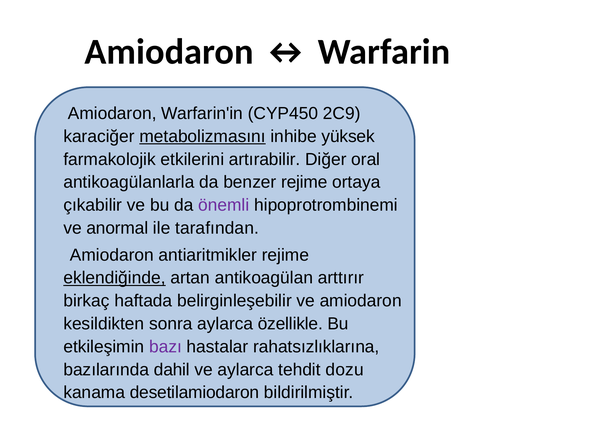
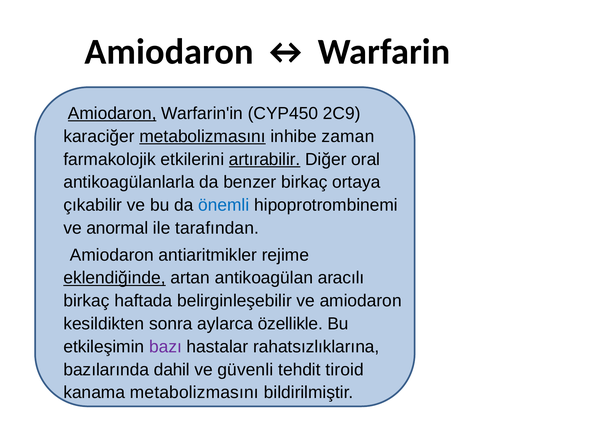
Amiodaron at (112, 113) underline: none -> present
yüksek: yüksek -> zaman
artırabilir underline: none -> present
benzer rejime: rejime -> birkaç
önemli colour: purple -> blue
arttırır: arttırır -> aracılı
ve aylarca: aylarca -> güvenli
dozu: dozu -> tiroid
kanama desetilamiodaron: desetilamiodaron -> metabolizmasını
